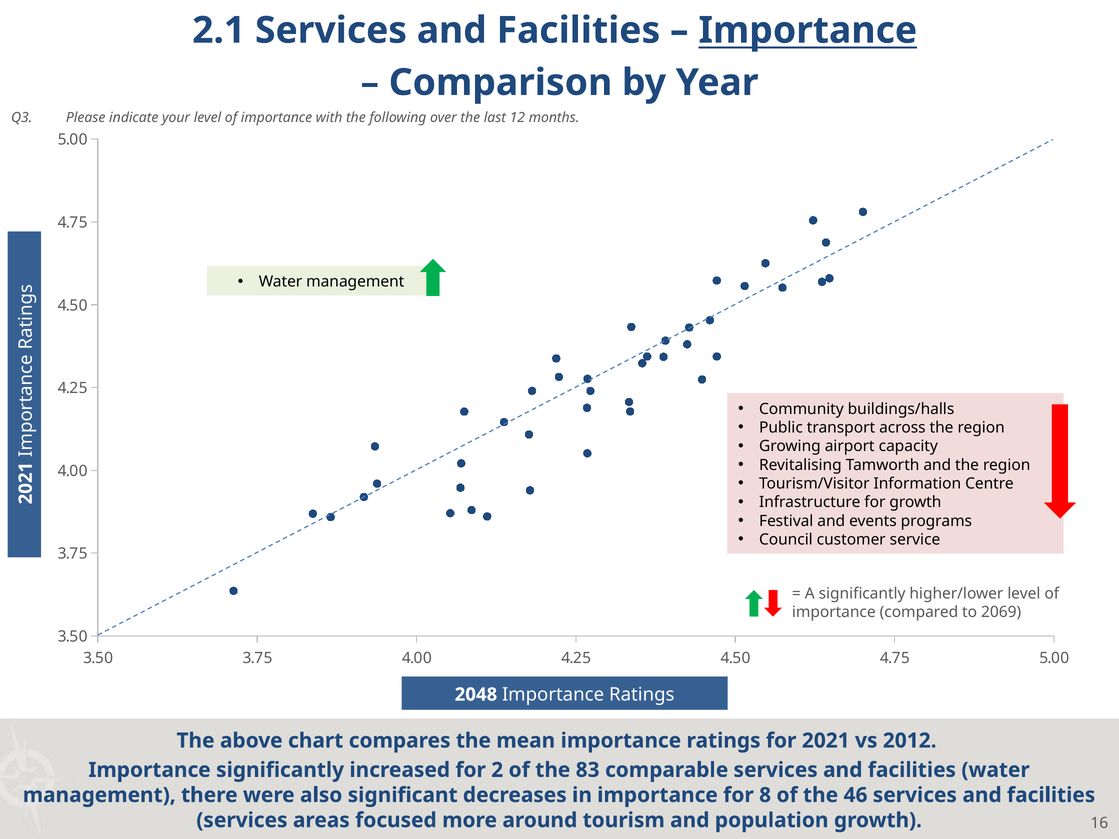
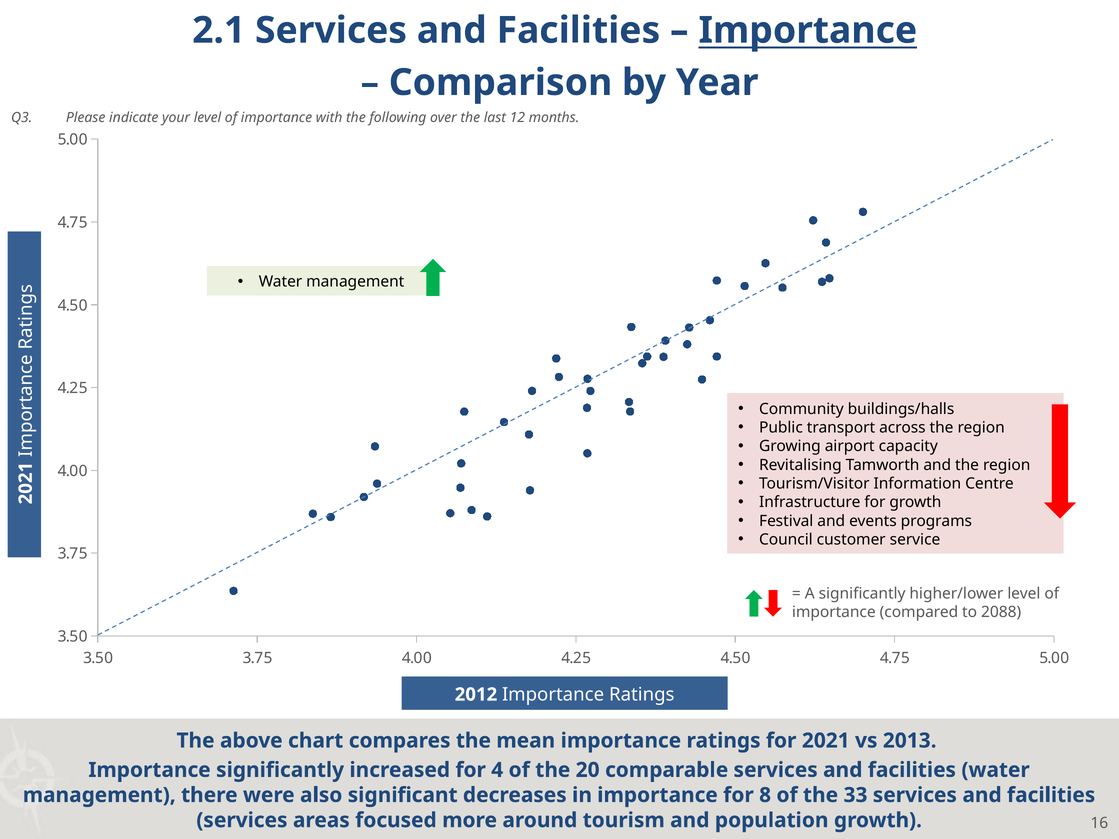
2069: 2069 -> 2088
2048: 2048 -> 2012
2012: 2012 -> 2013
for 2: 2 -> 4
83: 83 -> 20
46: 46 -> 33
